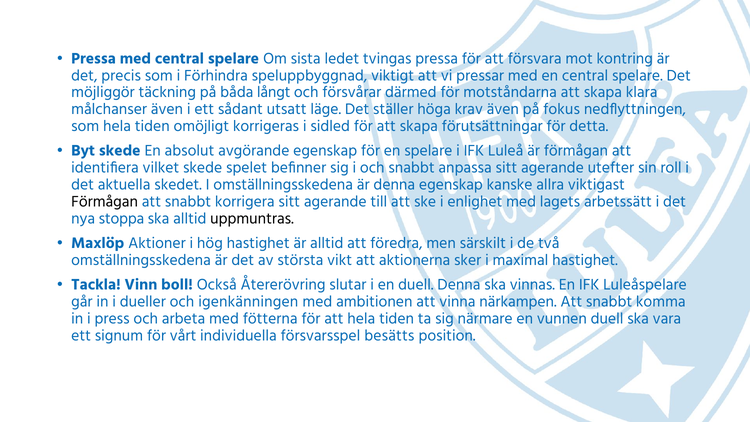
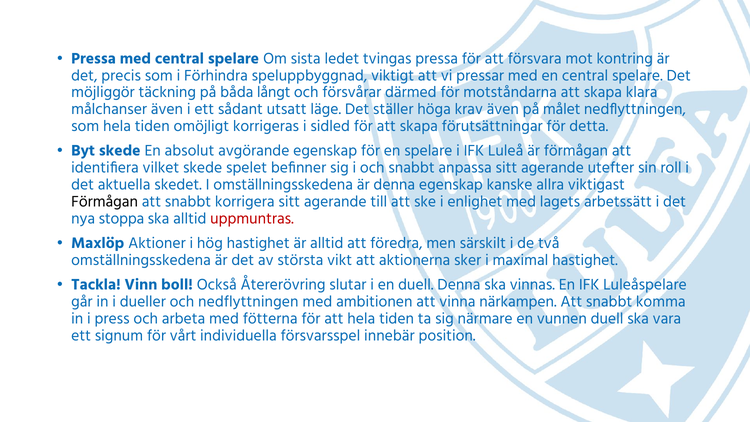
fokus: fokus -> målet
uppmuntras colour: black -> red
och igenkänningen: igenkänningen -> nedflyttningen
besätts: besätts -> innebär
